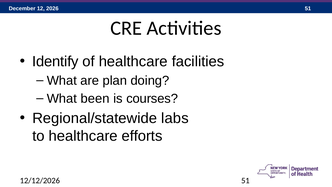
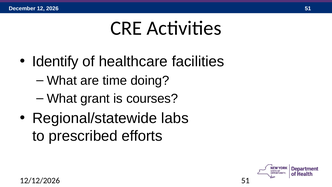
plan: plan -> time
been: been -> grant
to healthcare: healthcare -> prescribed
